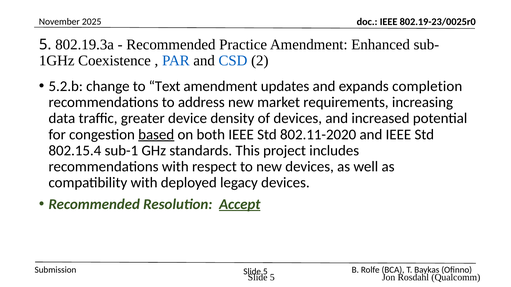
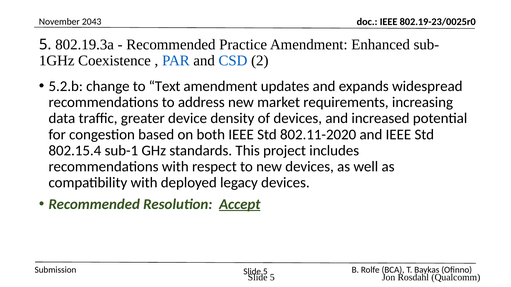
2025: 2025 -> 2043
completion: completion -> widespread
based underline: present -> none
